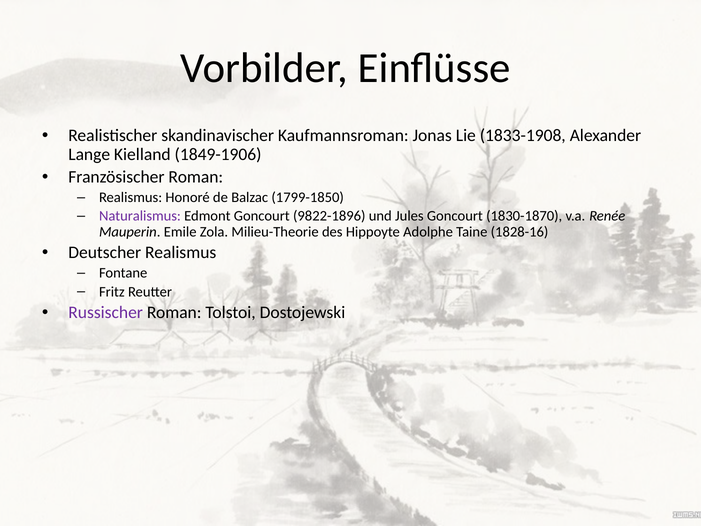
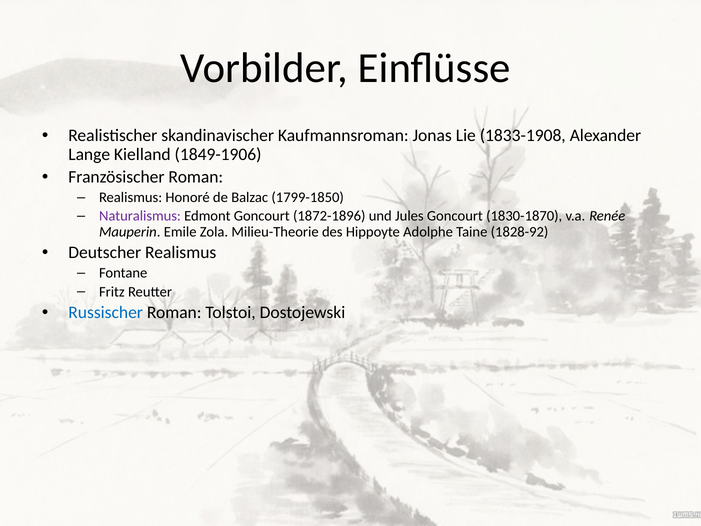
9822-1896: 9822-1896 -> 1872-1896
1828-16: 1828-16 -> 1828-92
Russischer colour: purple -> blue
